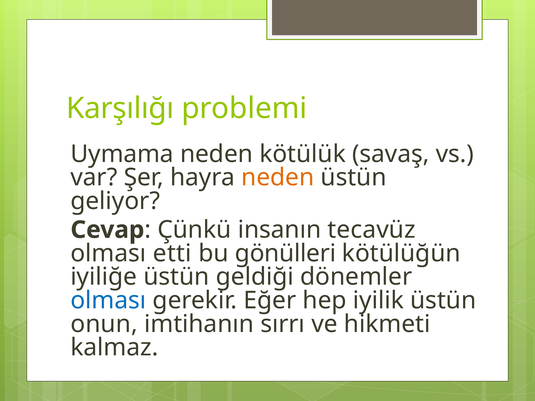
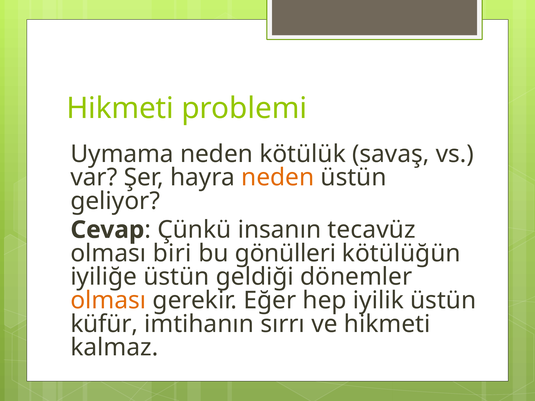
Karşılığı at (120, 109): Karşılığı -> Hikmeti
etti: etti -> biri
olması at (108, 301) colour: blue -> orange
onun: onun -> küfür
